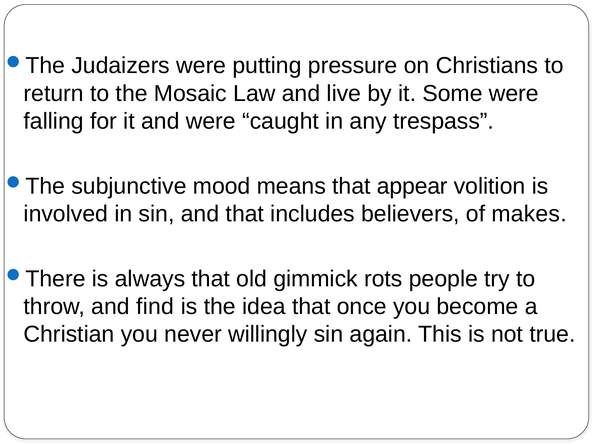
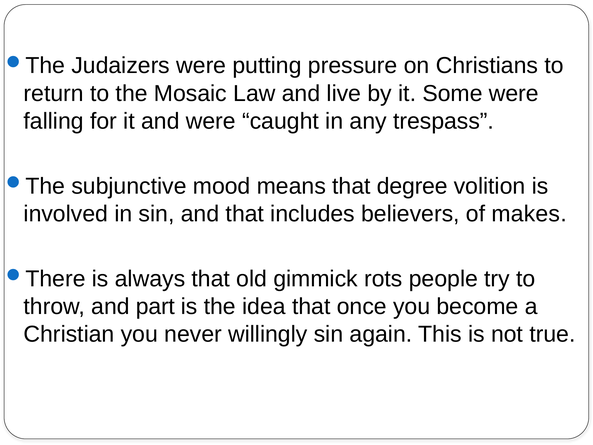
appear: appear -> degree
find: find -> part
